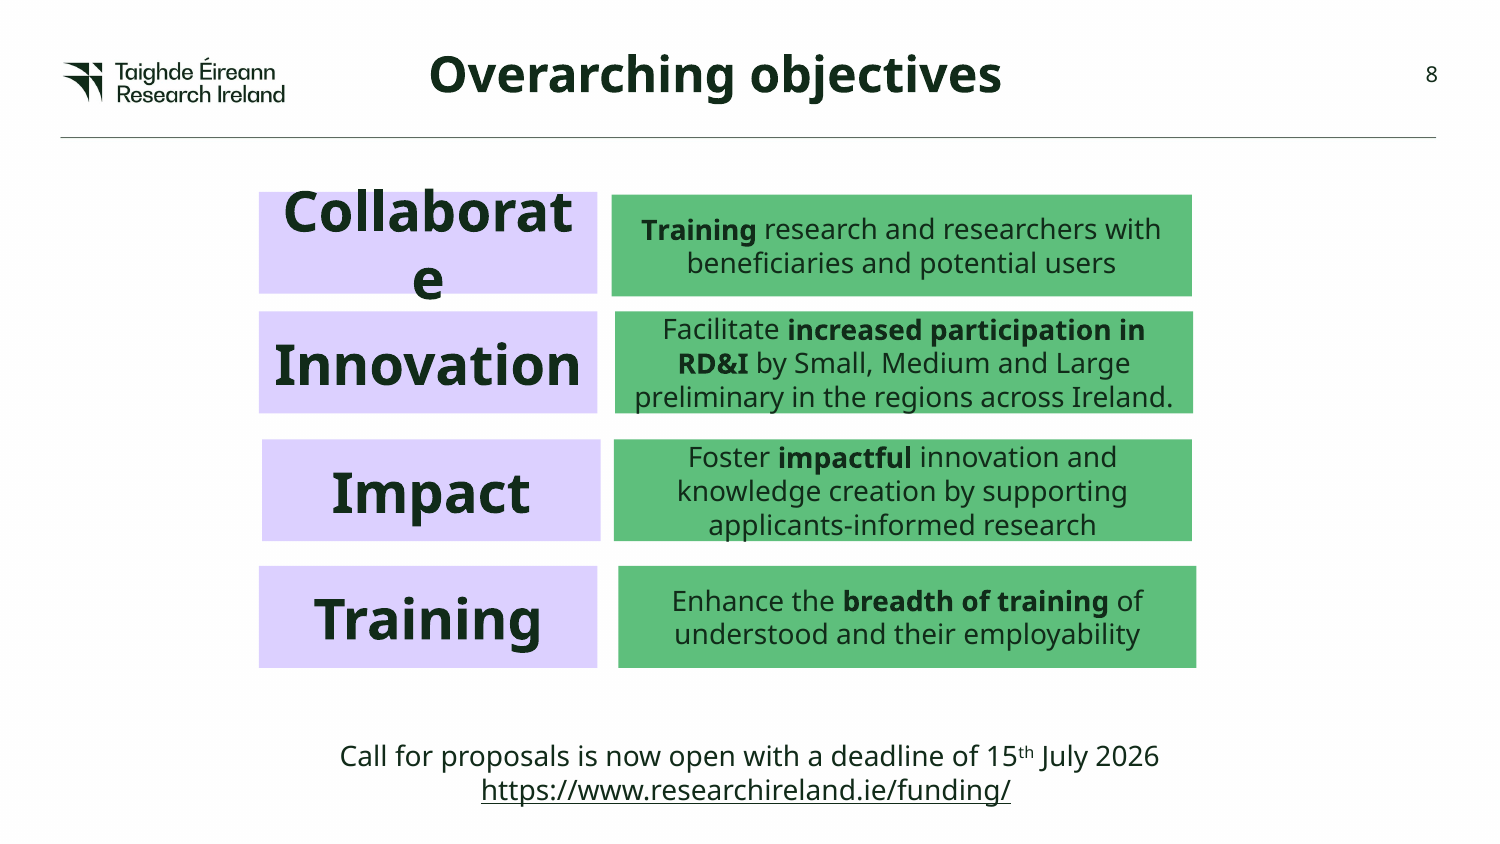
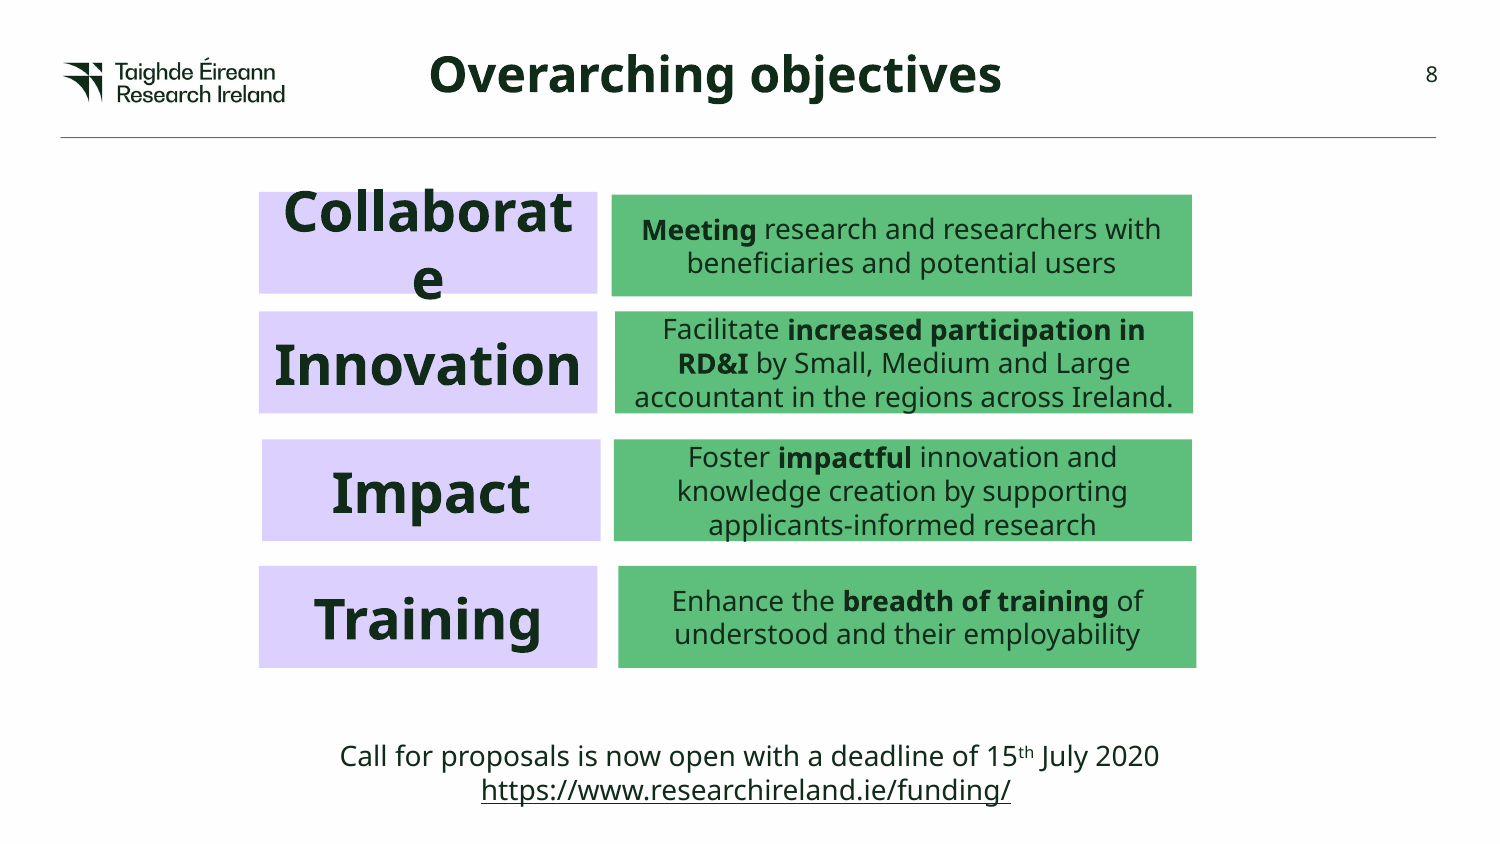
Training at (699, 231): Training -> Meeting
preliminary: preliminary -> accountant
2026: 2026 -> 2020
